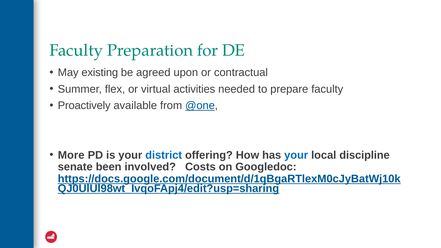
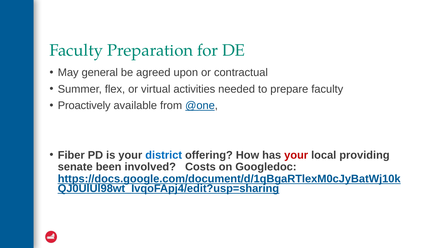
existing: existing -> general
More: More -> Fiber
your at (296, 155) colour: blue -> red
discipline: discipline -> providing
